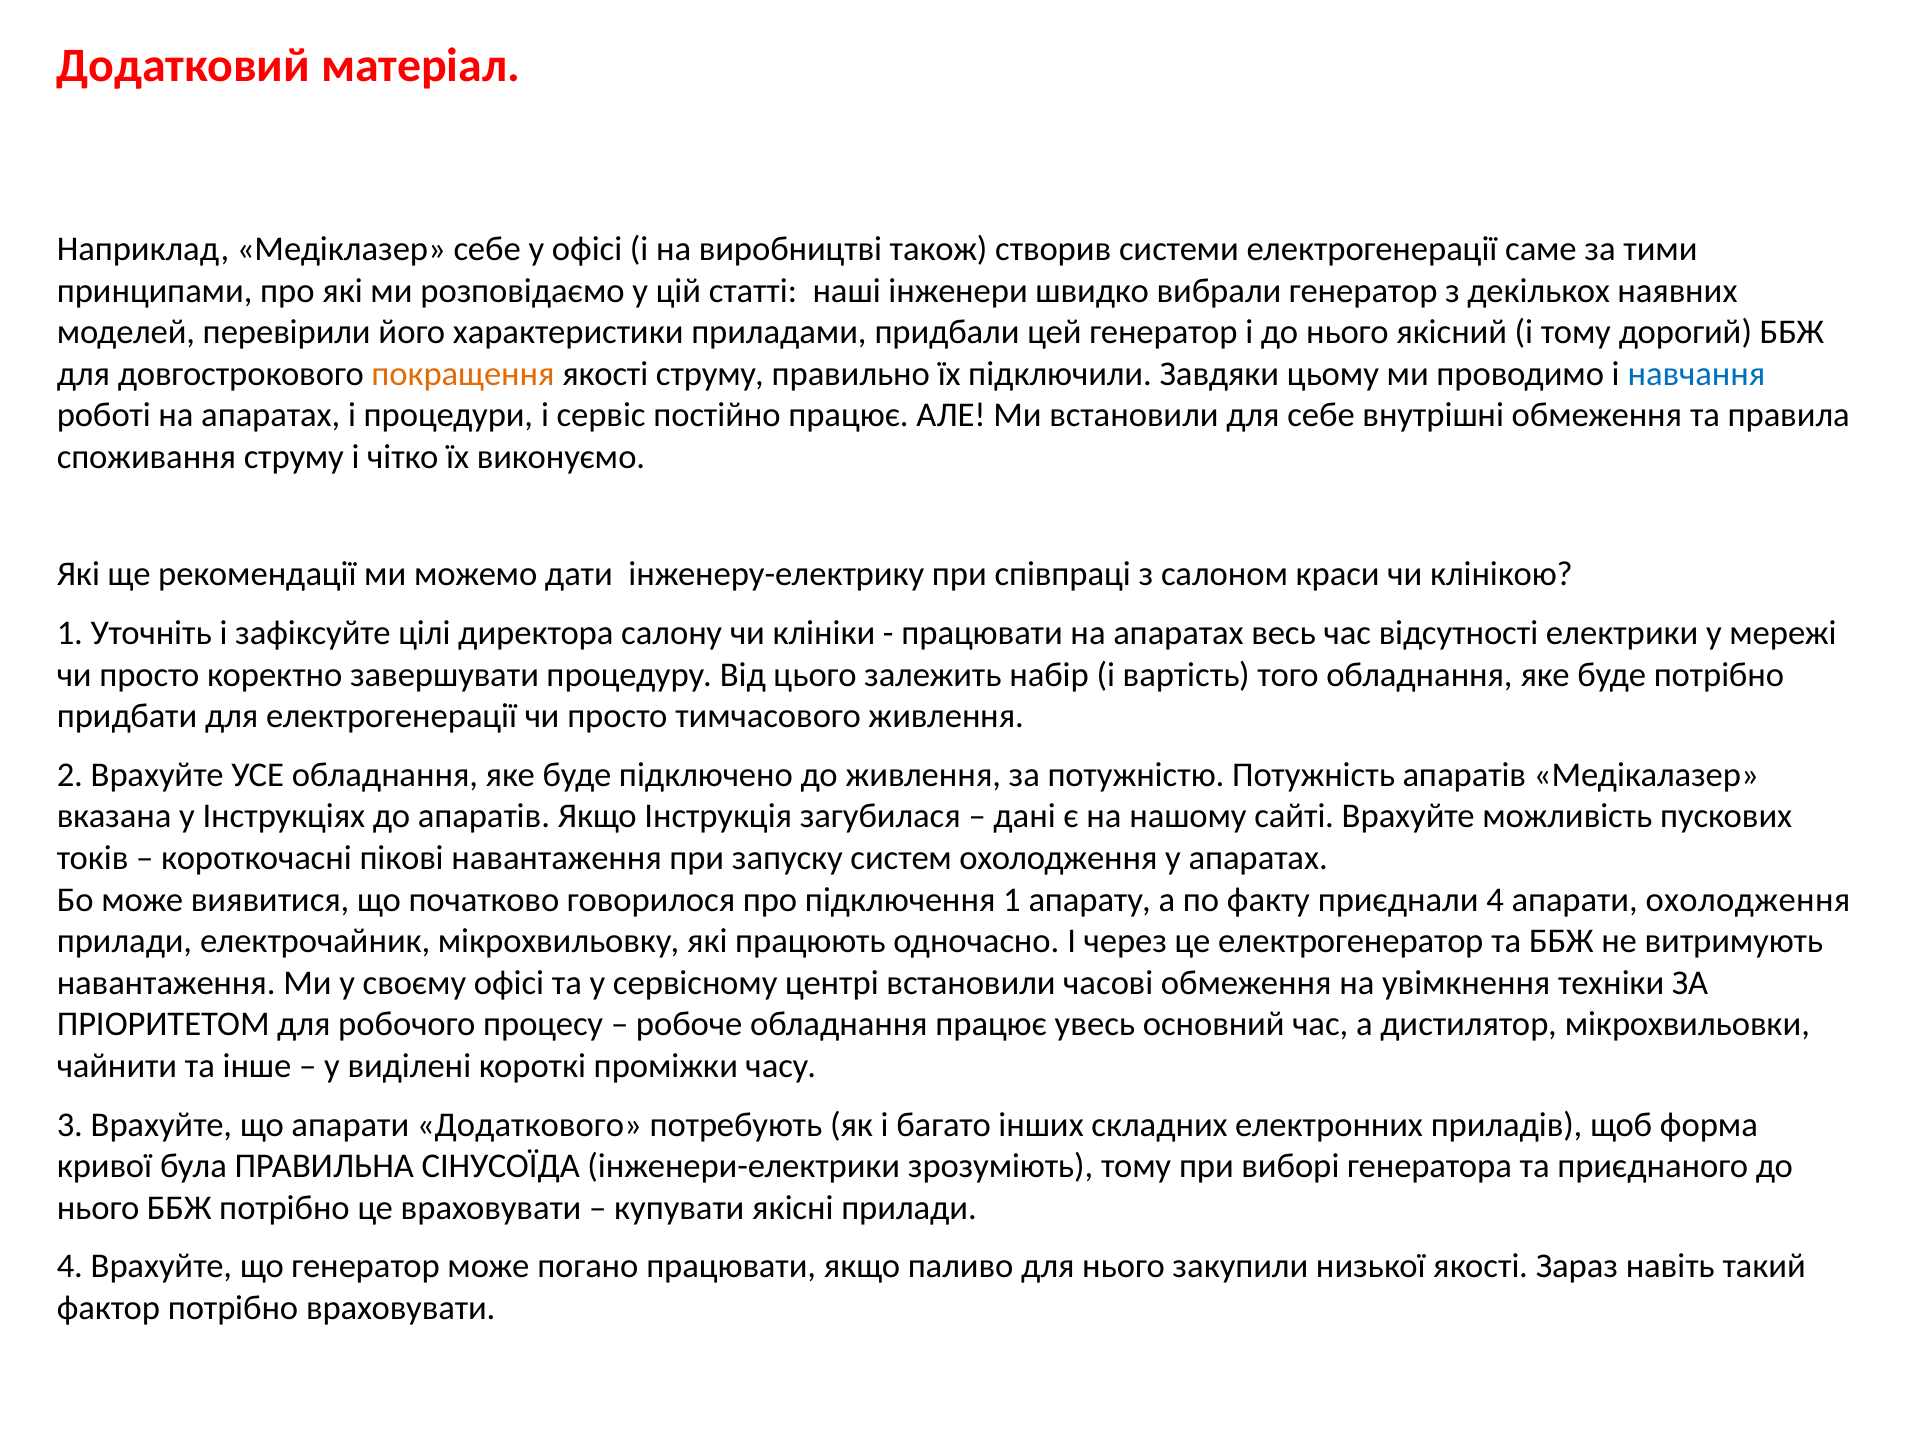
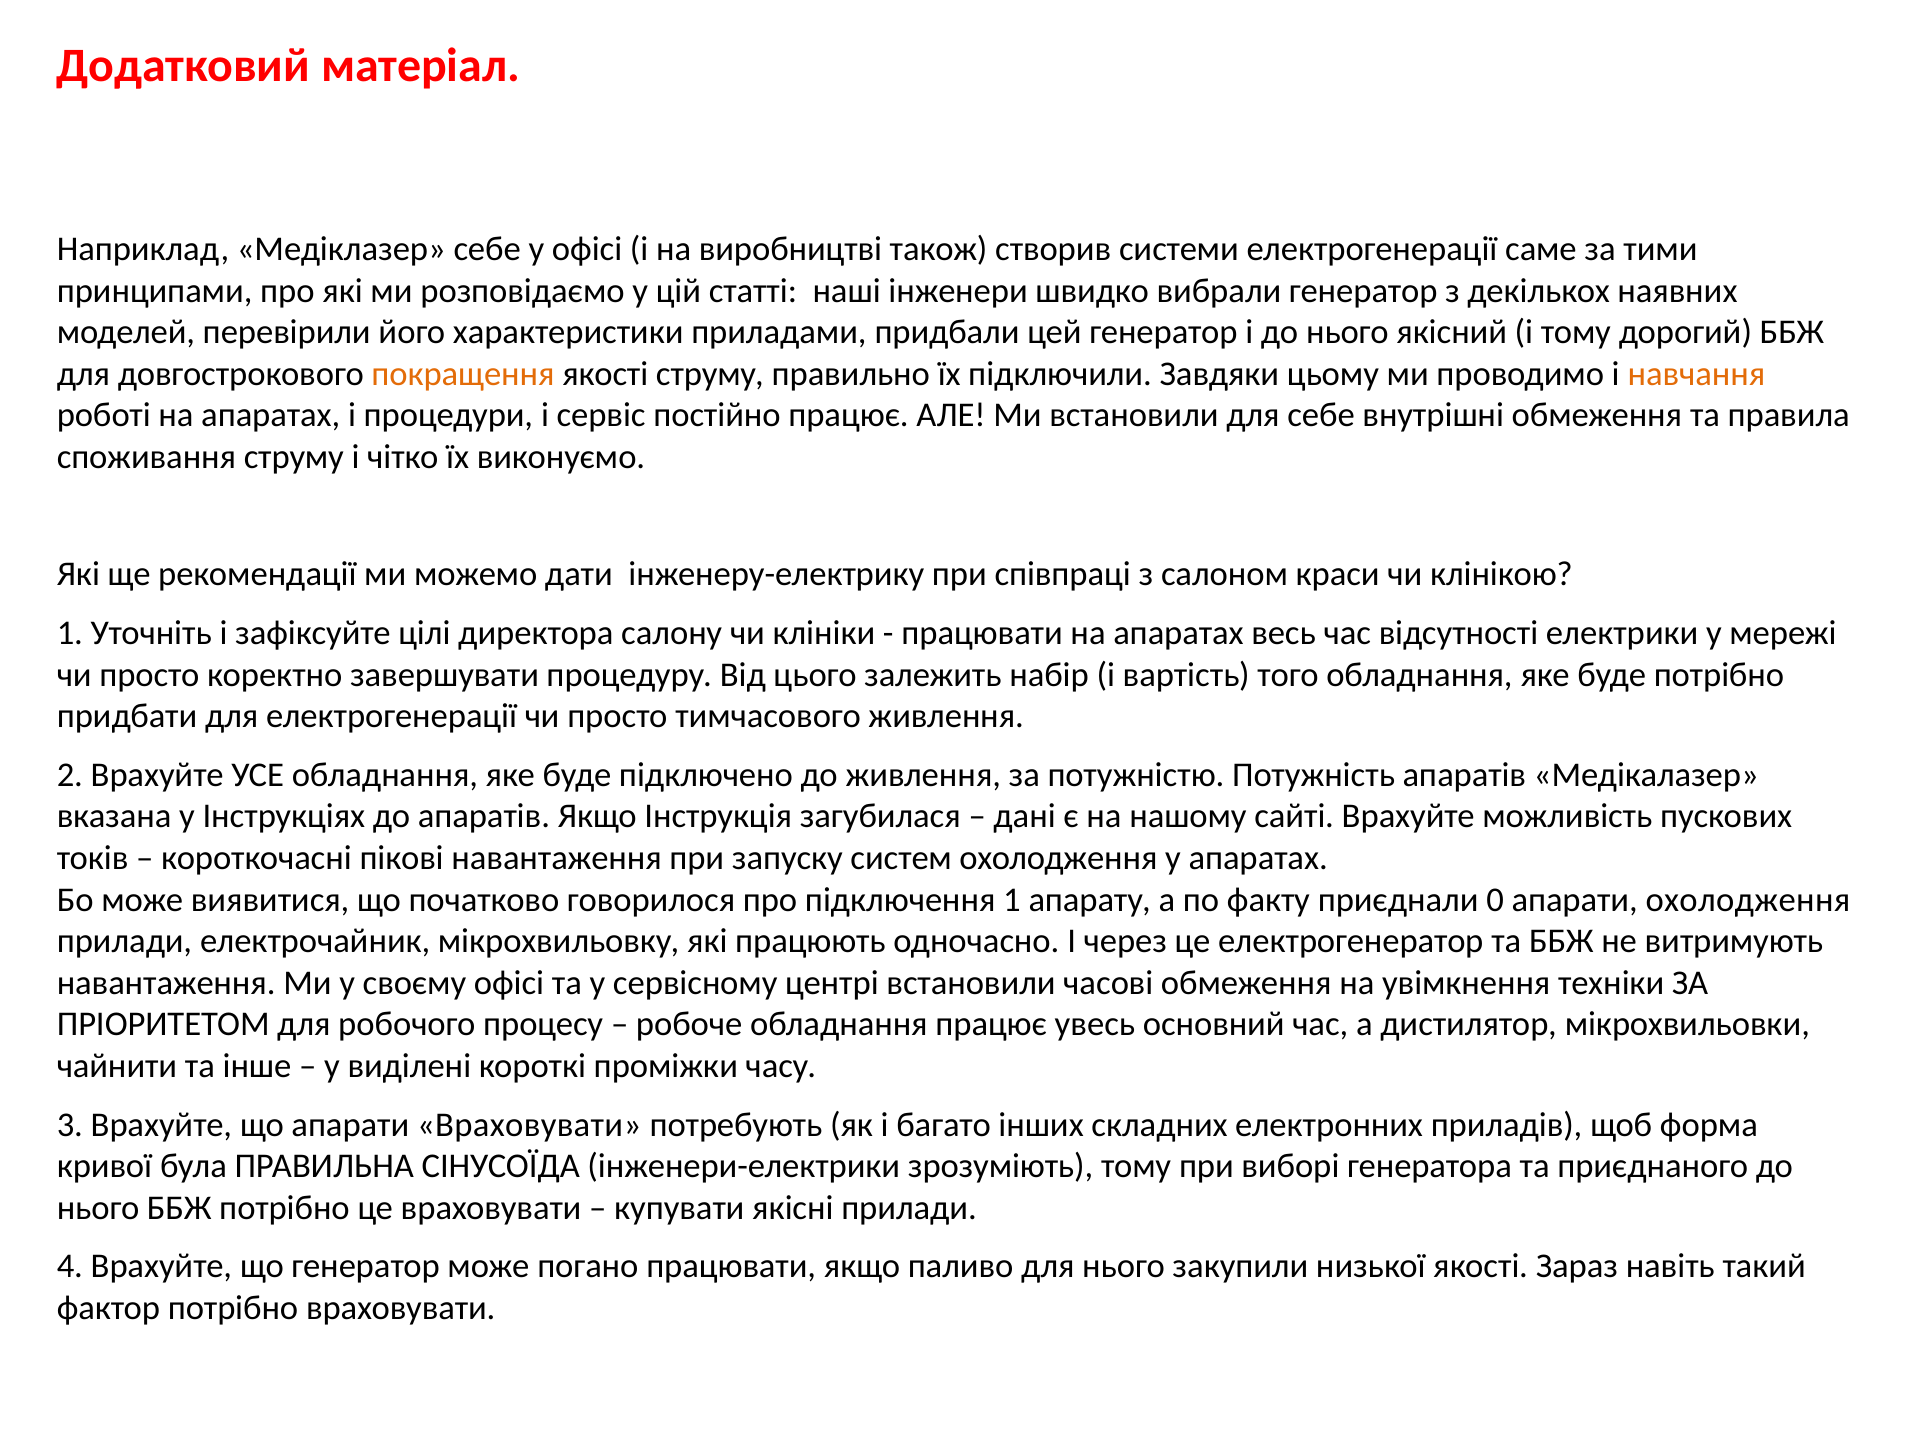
навчання colour: blue -> orange
приєднали 4: 4 -> 0
апарати Додаткового: Додаткового -> Враховувати
